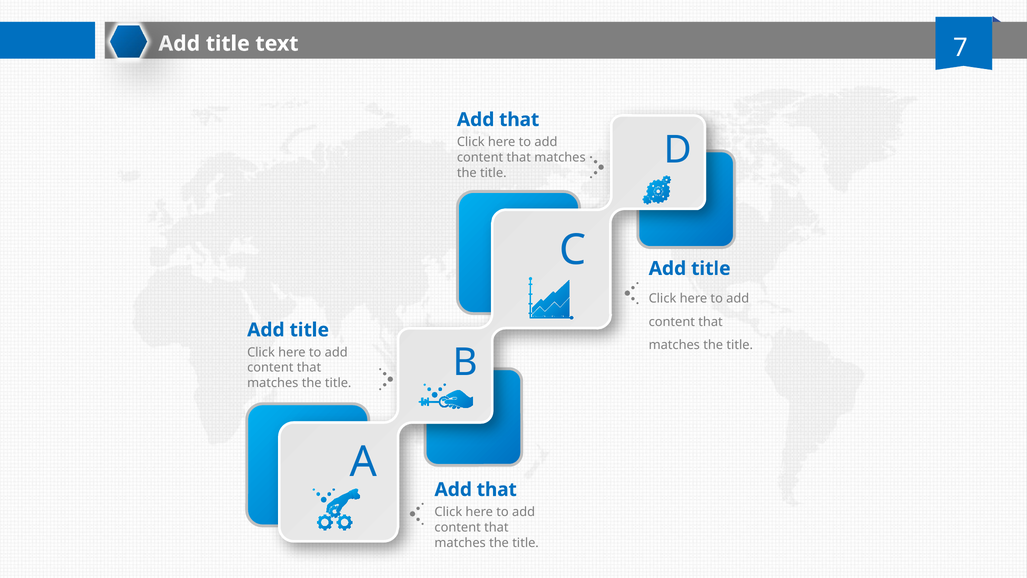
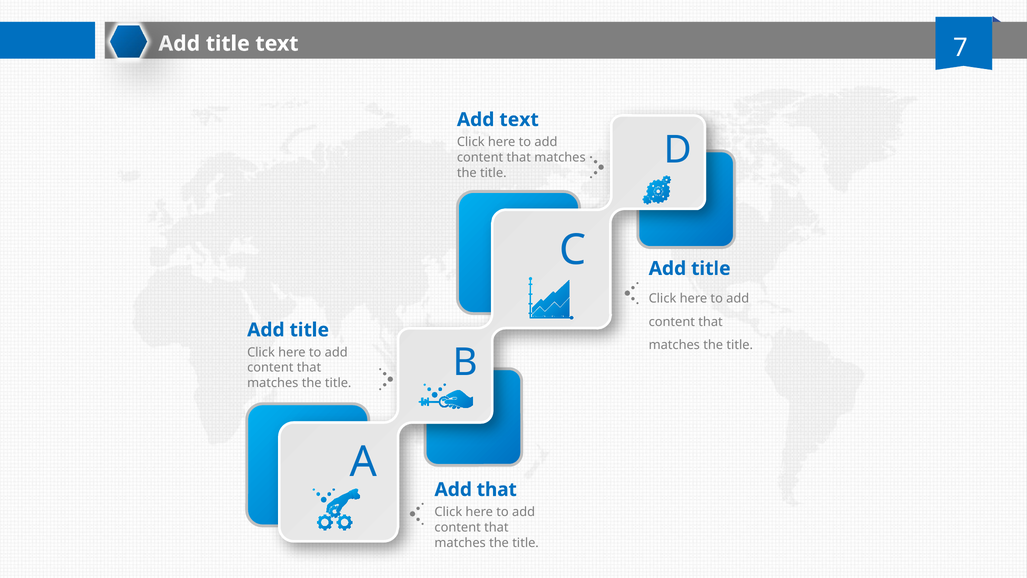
that at (519, 120): that -> text
